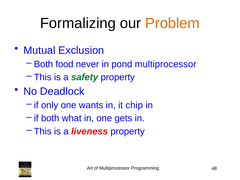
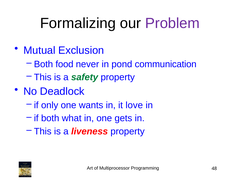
Problem colour: orange -> purple
pond multiprocessor: multiprocessor -> communication
chip: chip -> love
